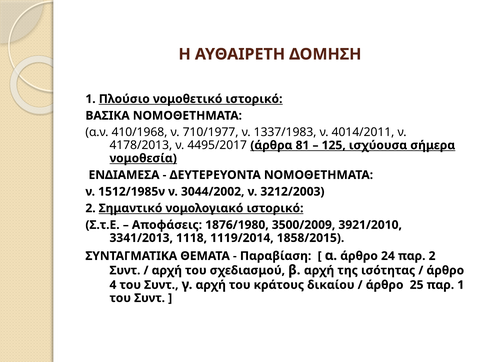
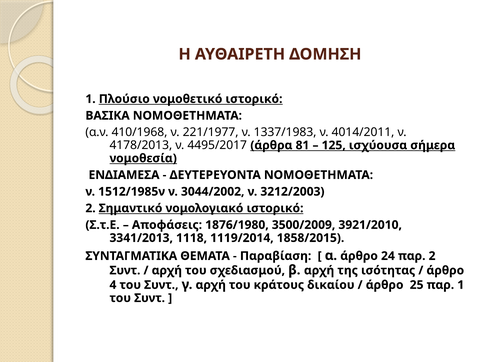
710/1977: 710/1977 -> 221/1977
